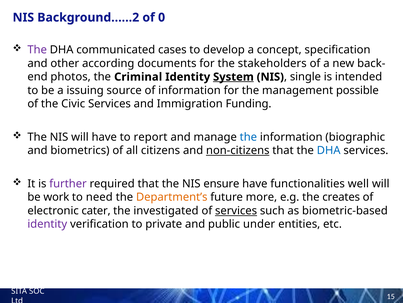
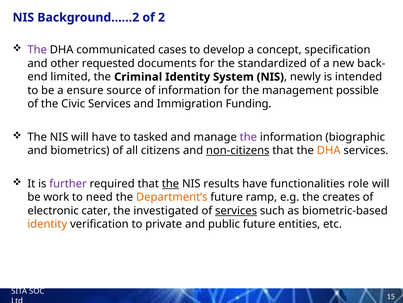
0: 0 -> 2
according: according -> requested
stakeholders: stakeholders -> standardized
photos: photos -> limited
System underline: present -> none
single: single -> newly
issuing: issuing -> ensure
report: report -> tasked
the at (248, 137) colour: blue -> purple
DHA at (329, 150) colour: blue -> orange
the at (171, 183) underline: none -> present
ensure: ensure -> results
well: well -> role
more: more -> ramp
identity at (47, 224) colour: purple -> orange
public under: under -> future
